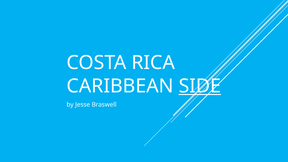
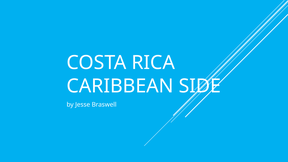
SIDE underline: present -> none
